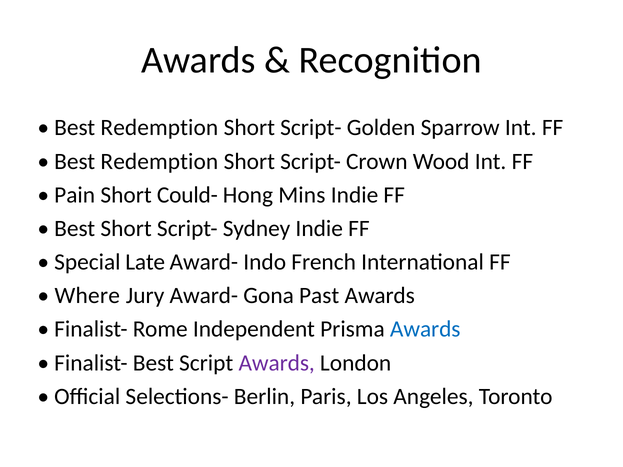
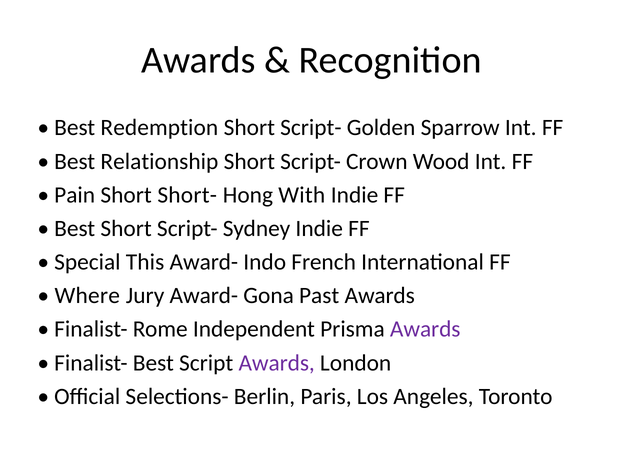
Redemption at (159, 161): Redemption -> Relationship
Could-: Could- -> Short-
Mins: Mins -> With
Late: Late -> This
Awards at (425, 329) colour: blue -> purple
